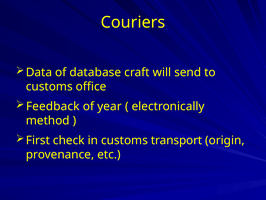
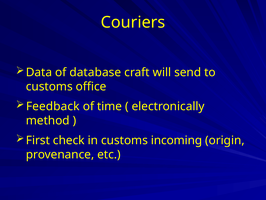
year: year -> time
transport: transport -> incoming
